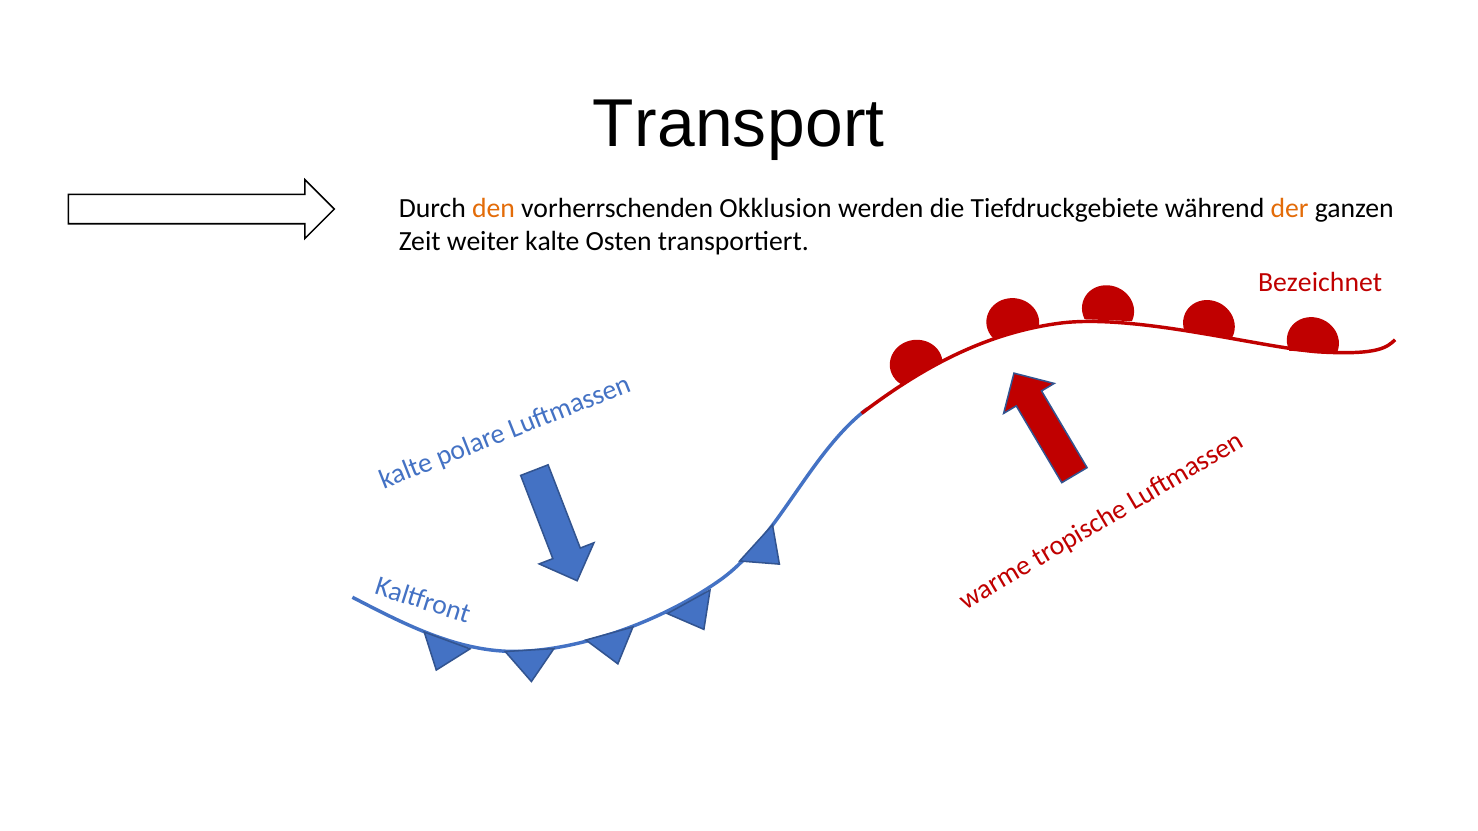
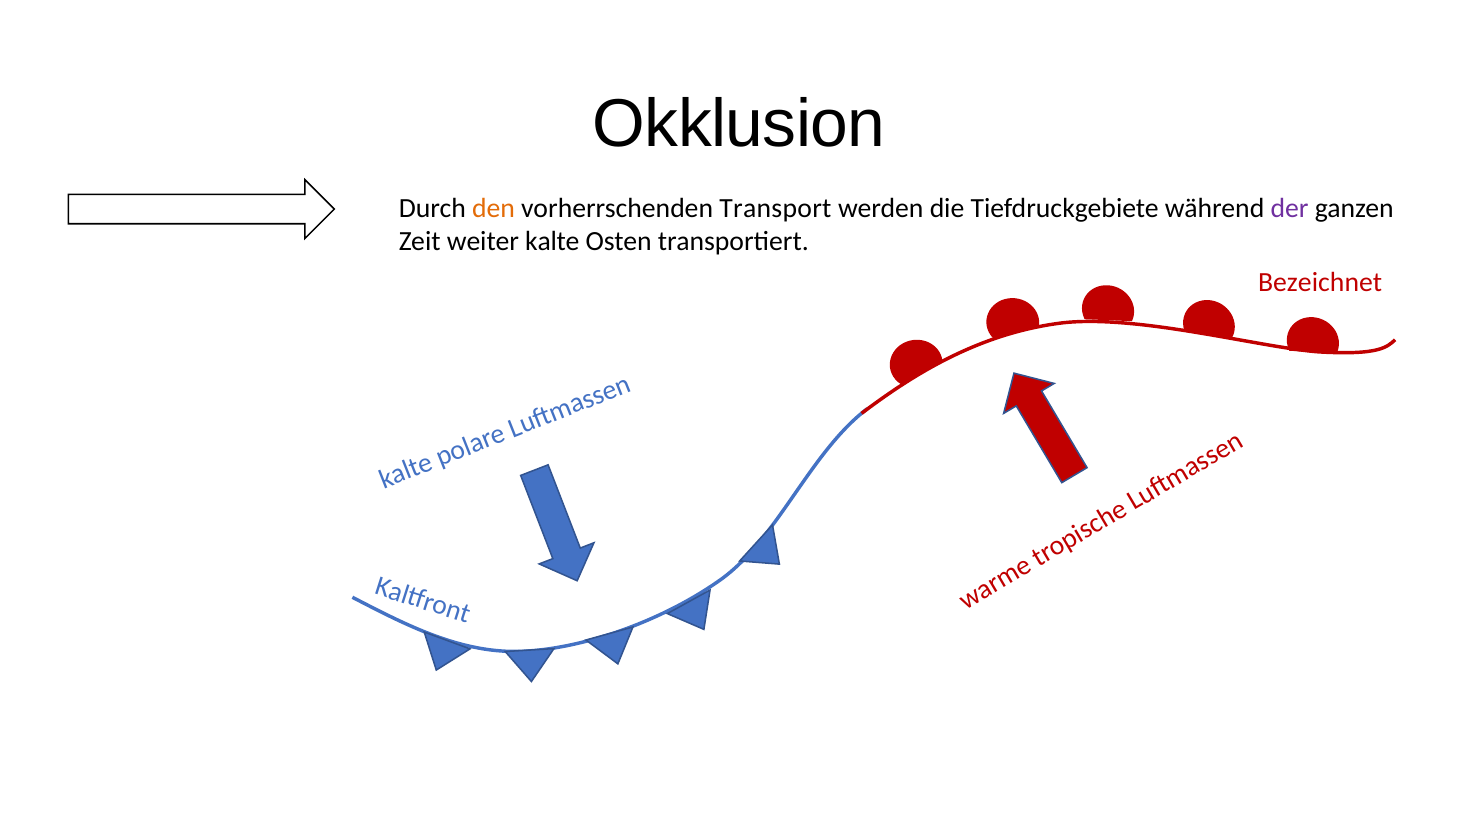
Transport: Transport -> Okklusion
Okklusion: Okklusion -> Transport
der colour: orange -> purple
